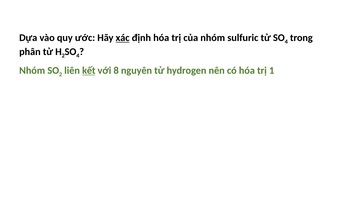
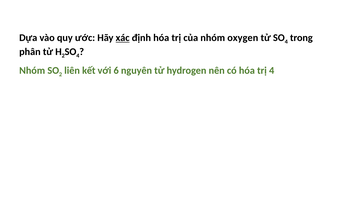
sulfuric: sulfuric -> oxygen
kết underline: present -> none
8: 8 -> 6
trị 1: 1 -> 4
